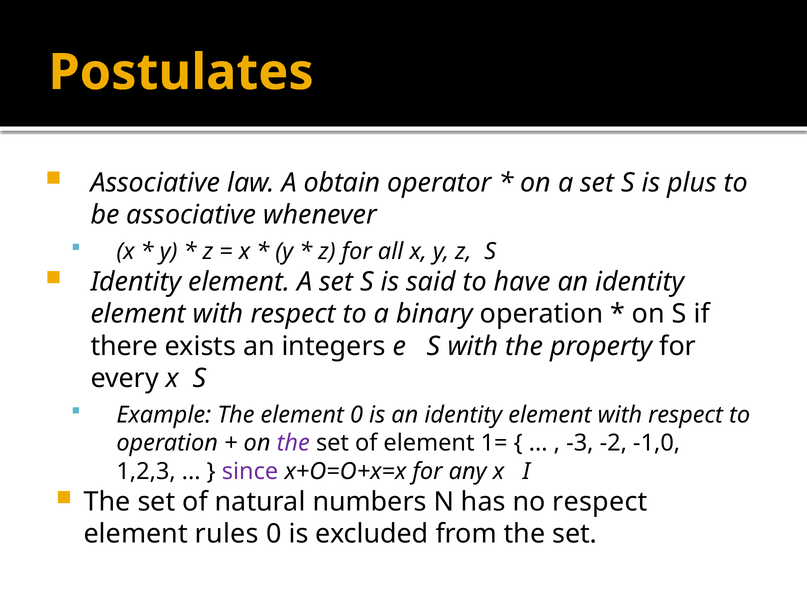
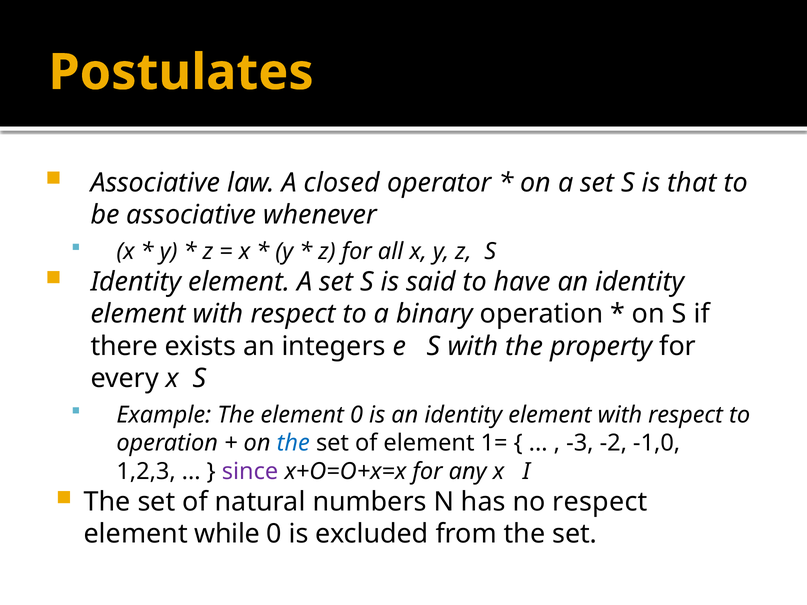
obtain: obtain -> closed
plus: plus -> that
the at (293, 443) colour: purple -> blue
rules: rules -> while
